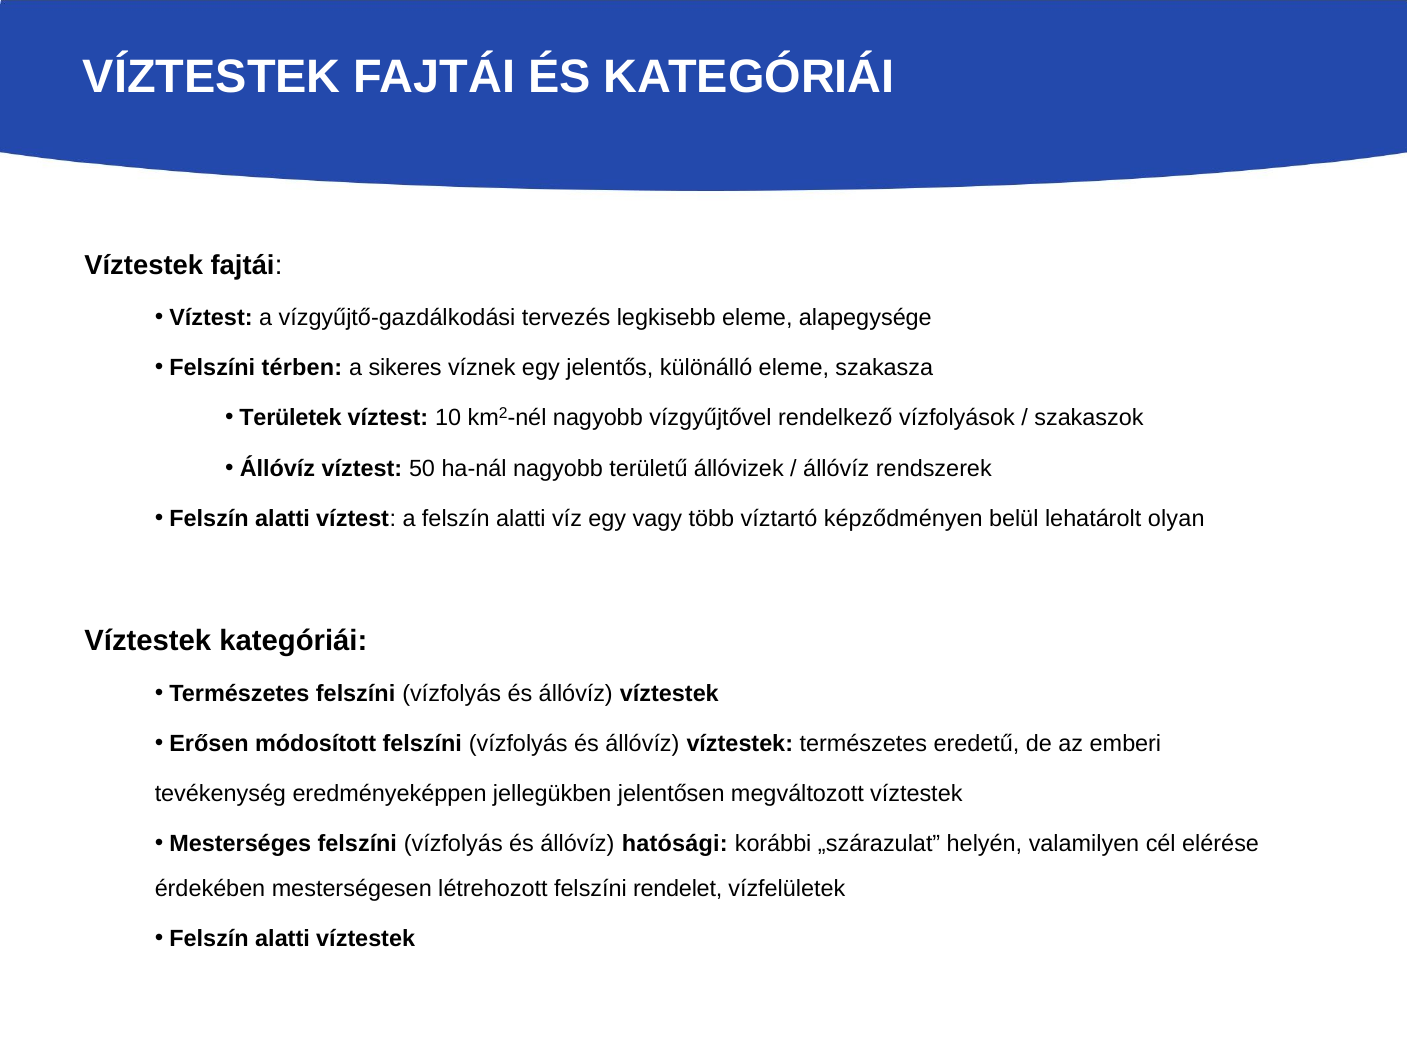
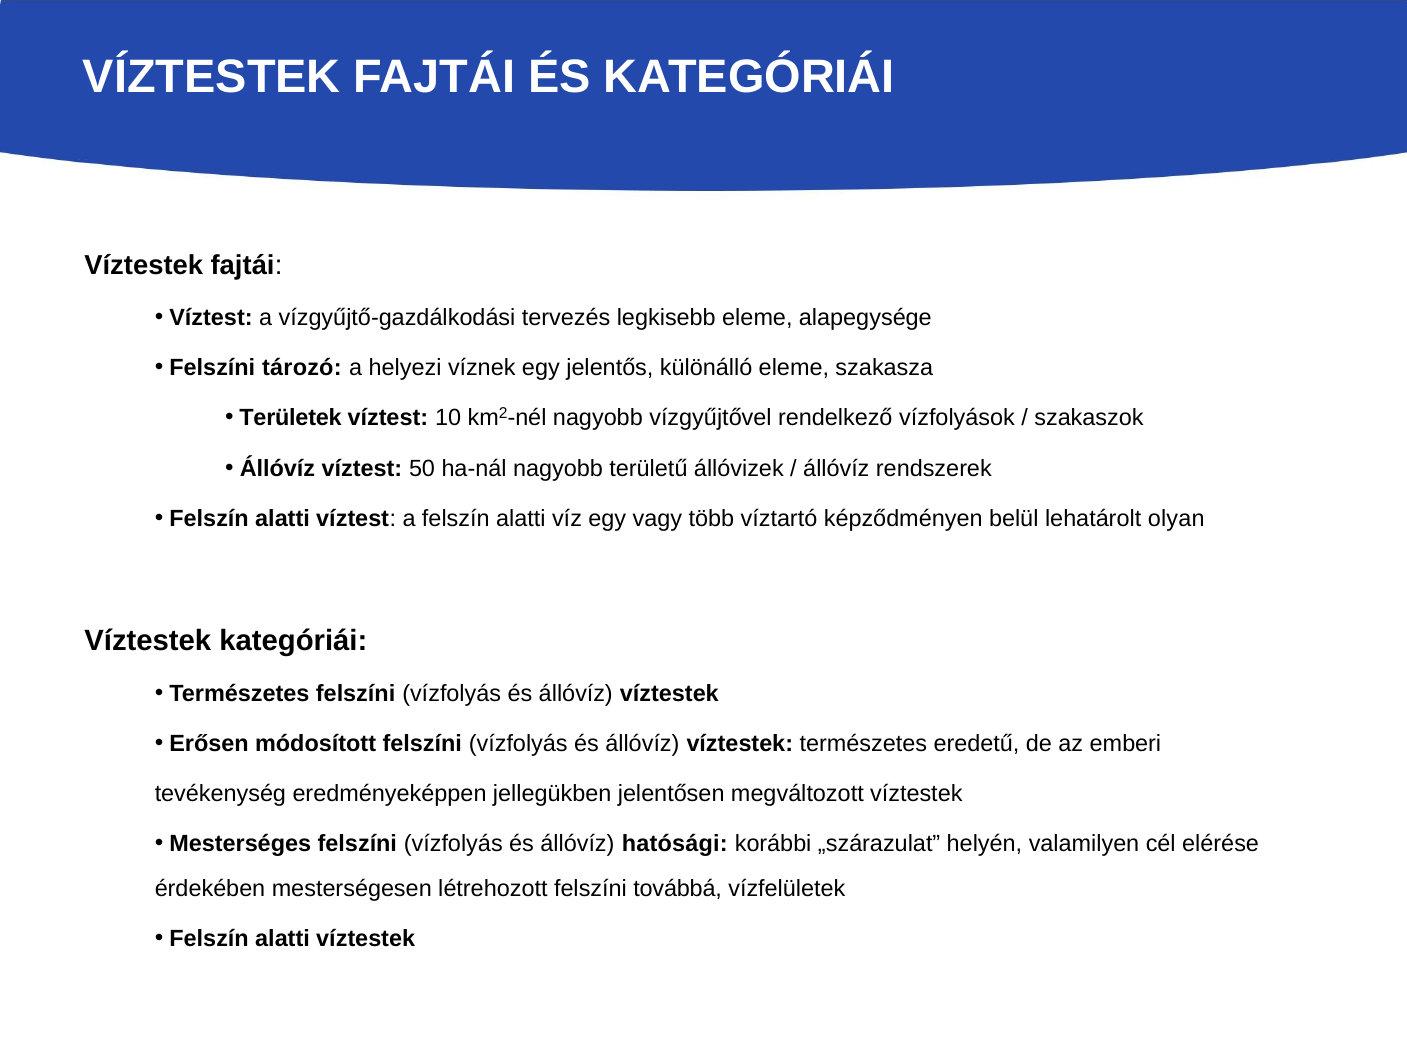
térben: térben -> tározó
sikeres: sikeres -> helyezi
rendelet: rendelet -> továbbá
